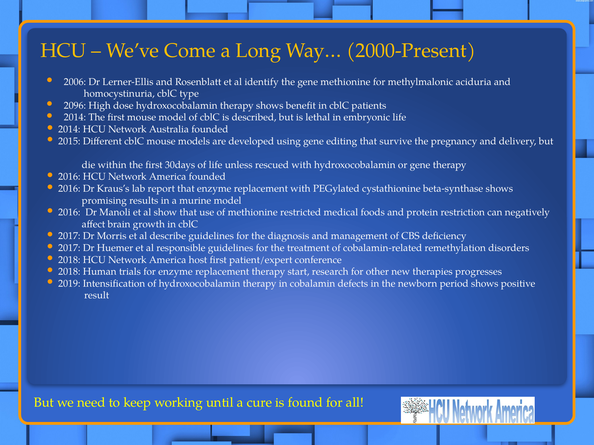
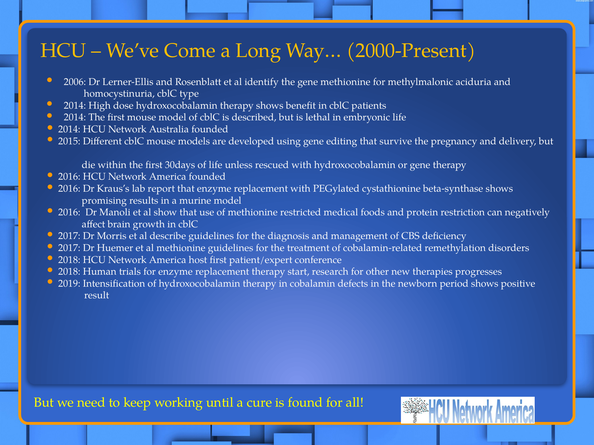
2096 at (75, 106): 2096 -> 2014
al responsible: responsible -> methionine
